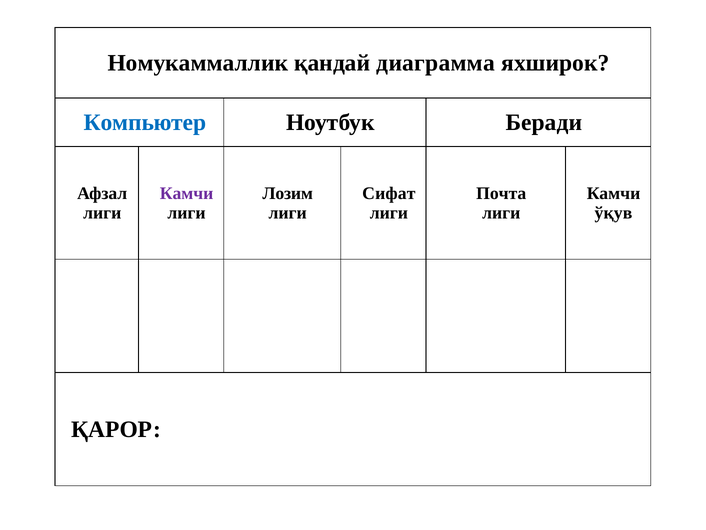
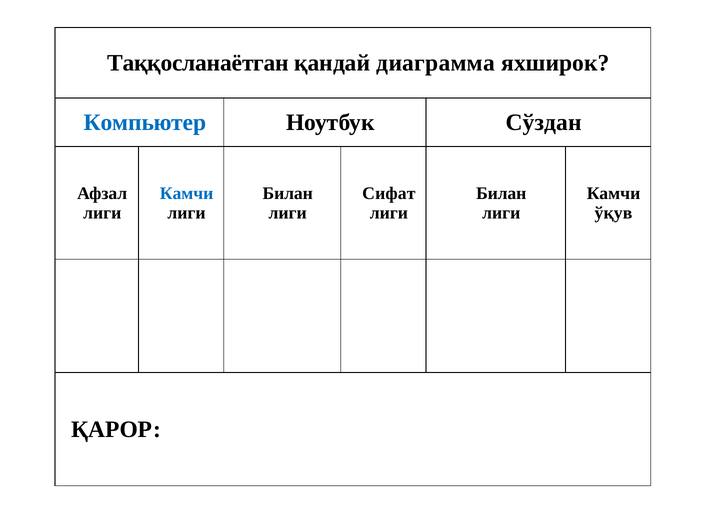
Номукаммаллик: Номукаммаллик -> Таққосланаётган
Беради: Беради -> Сўздан
Камчи at (187, 193) colour: purple -> blue
Лозим at (288, 193): Лозим -> Билан
Почта at (501, 193): Почта -> Билан
